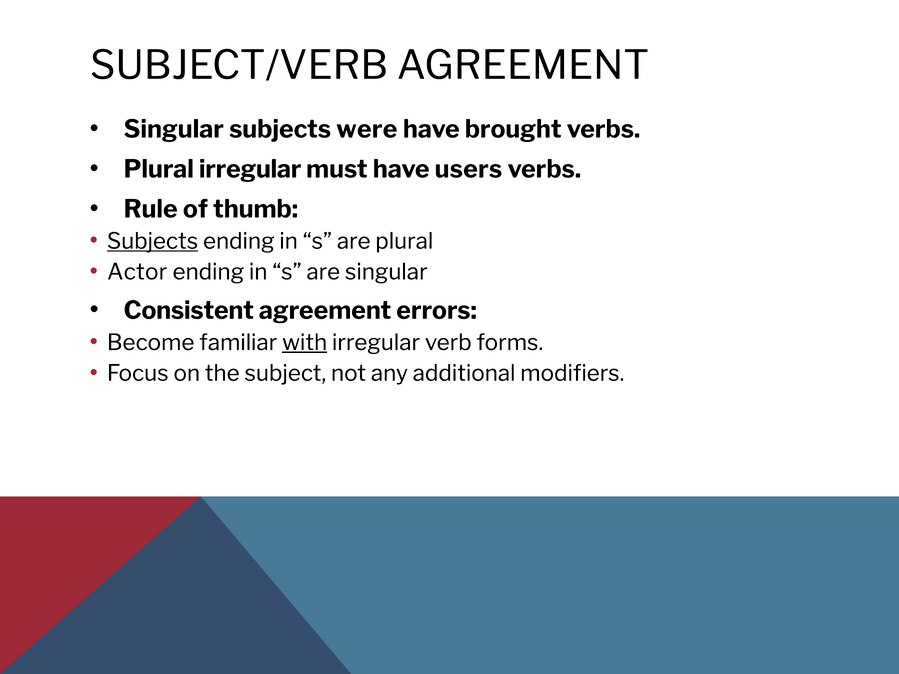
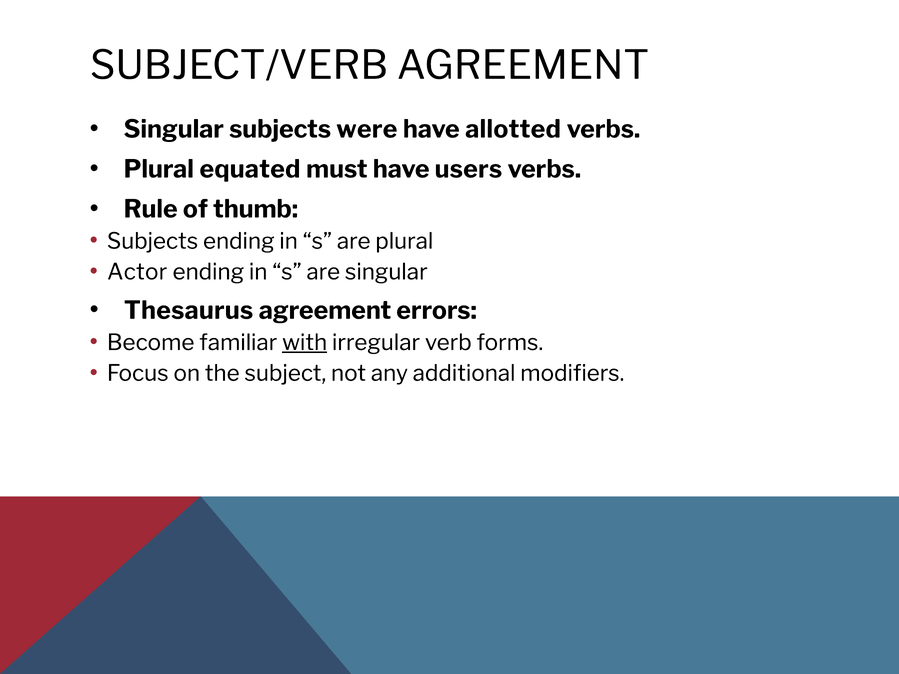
brought: brought -> allotted
Plural irregular: irregular -> equated
Subjects at (153, 241) underline: present -> none
Consistent: Consistent -> Thesaurus
